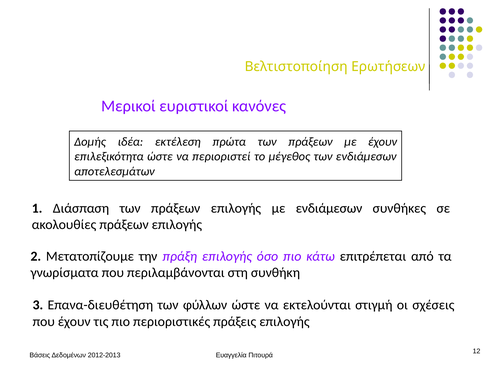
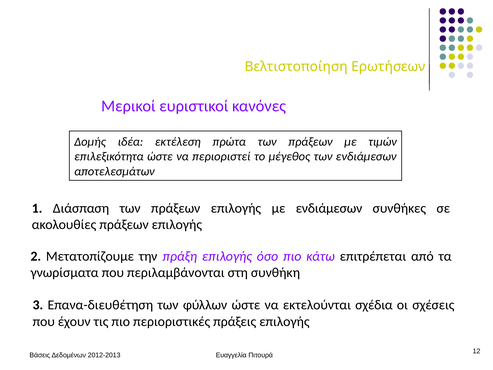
με έχουν: έχουν -> τιμών
στιγμή: στιγμή -> σχέδια
